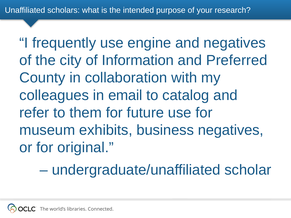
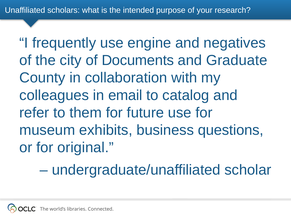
Information: Information -> Documents
Preferred: Preferred -> Graduate
business negatives: negatives -> questions
